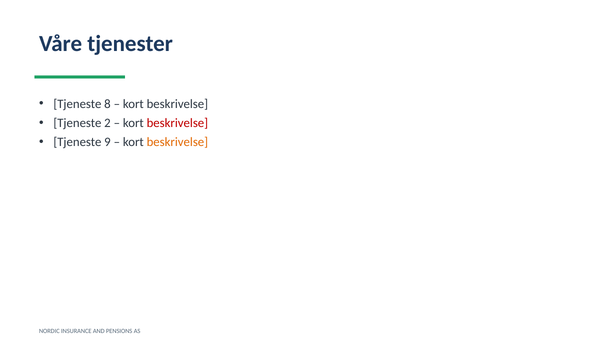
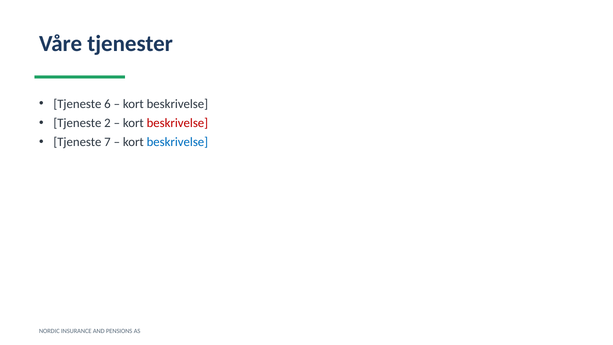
8: 8 -> 6
9: 9 -> 7
beskrivelse at (177, 142) colour: orange -> blue
